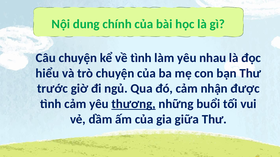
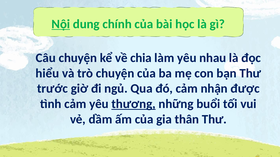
Nội underline: none -> present
về tình: tình -> chia
giữa: giữa -> thân
